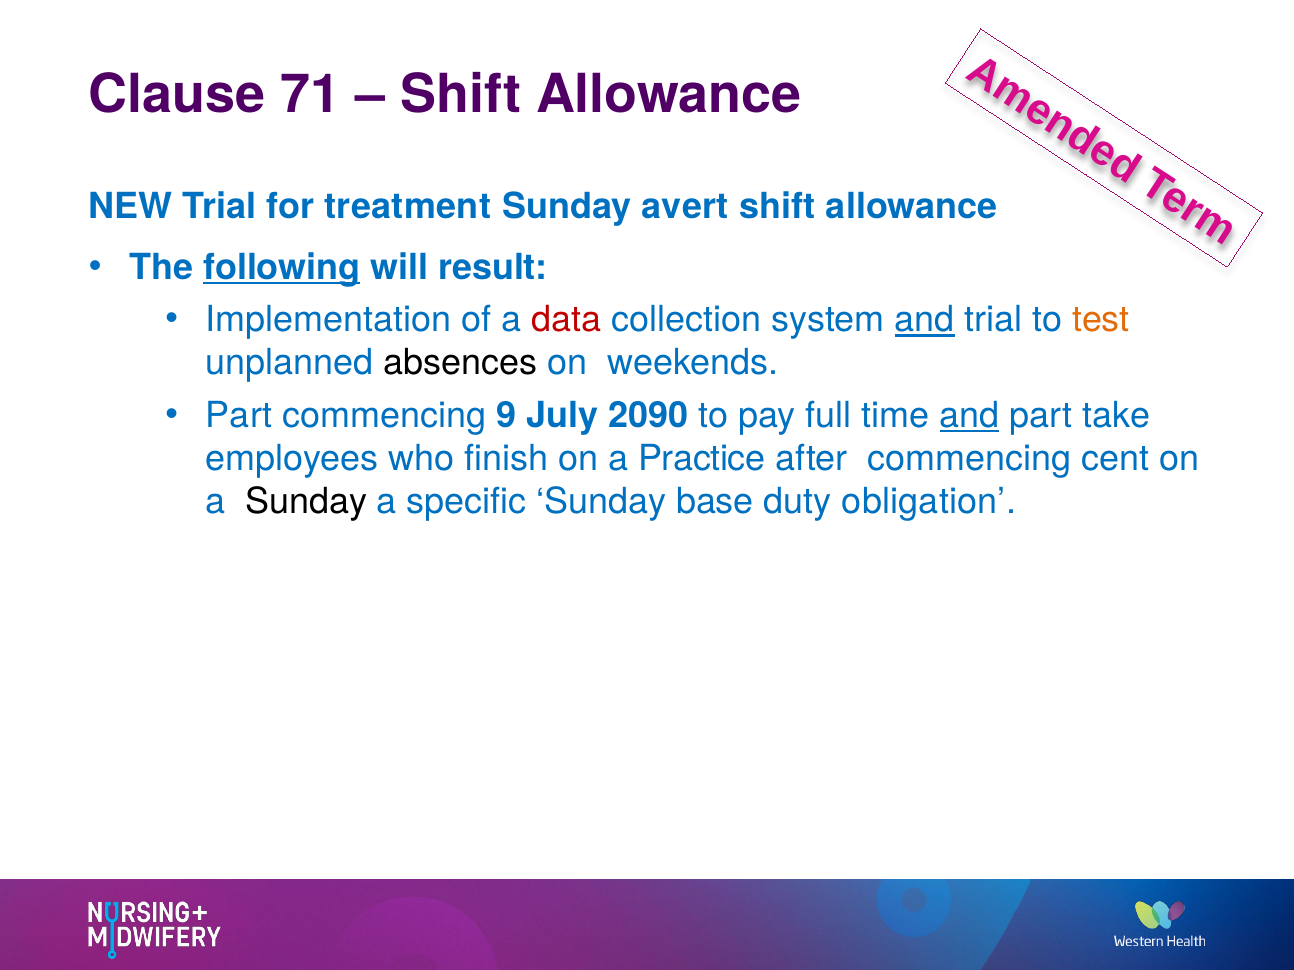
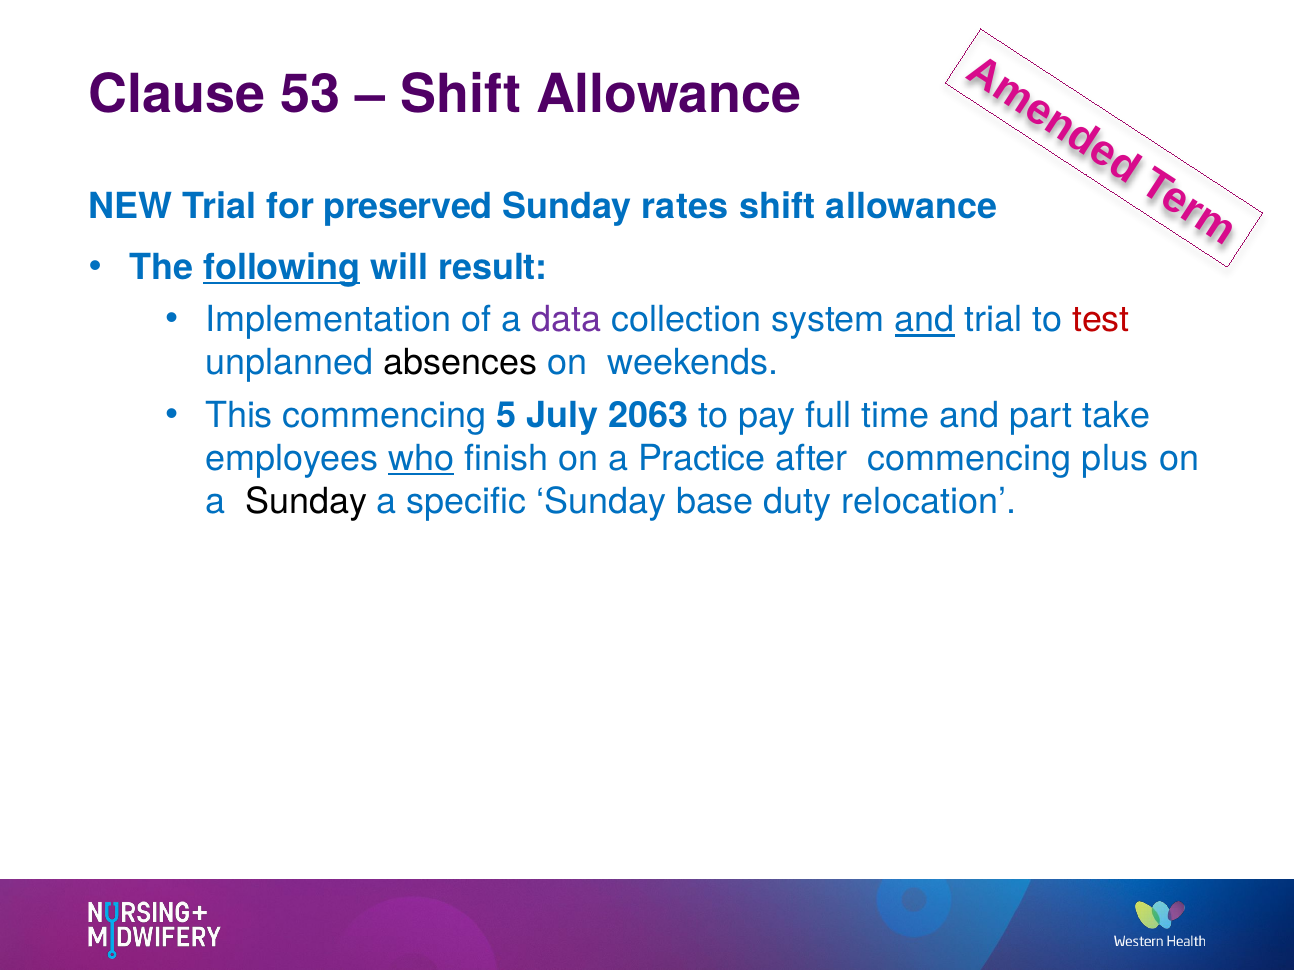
71: 71 -> 53
treatment: treatment -> preserved
avert: avert -> rates
data colour: red -> purple
test colour: orange -> red
Part at (239, 415): Part -> This
9: 9 -> 5
2090: 2090 -> 2063
and at (970, 415) underline: present -> none
who underline: none -> present
cent: cent -> plus
obligation: obligation -> relocation
